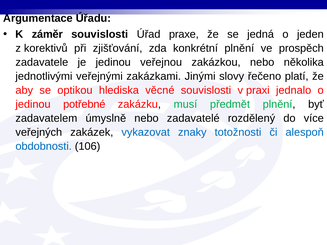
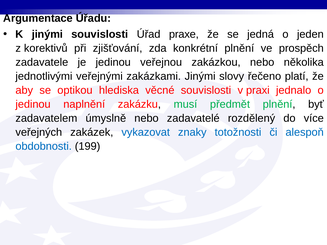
K záměr: záměr -> jinými
potřebné: potřebné -> naplnění
106: 106 -> 199
